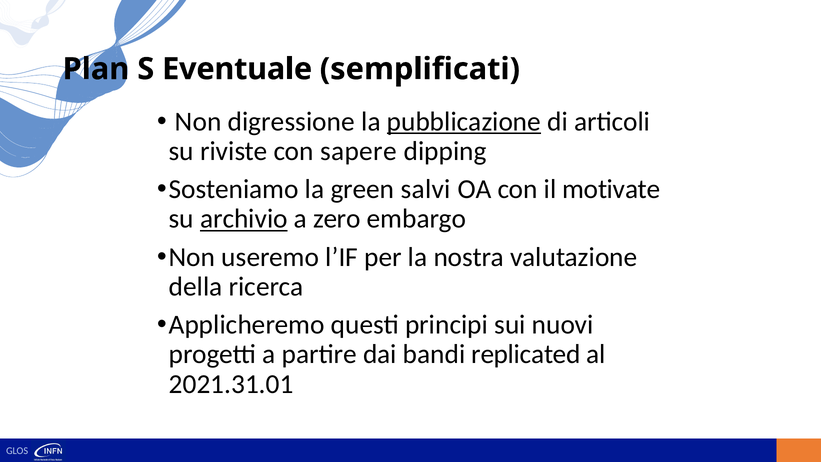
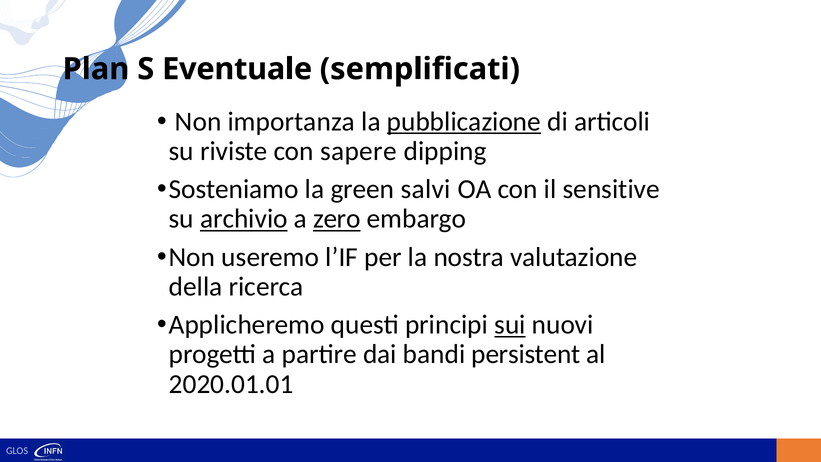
digressione: digressione -> importanza
motivate: motivate -> sensitive
zero underline: none -> present
sui underline: none -> present
replicated: replicated -> persistent
2021.31.01: 2021.31.01 -> 2020.01.01
